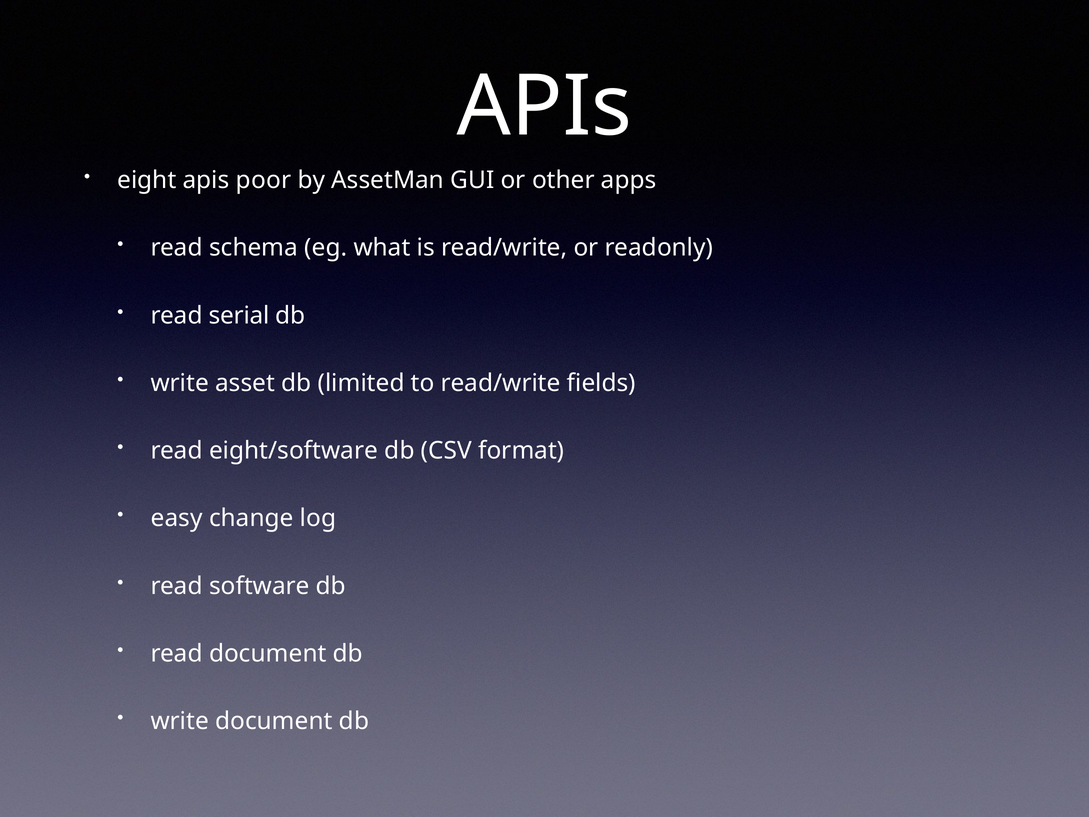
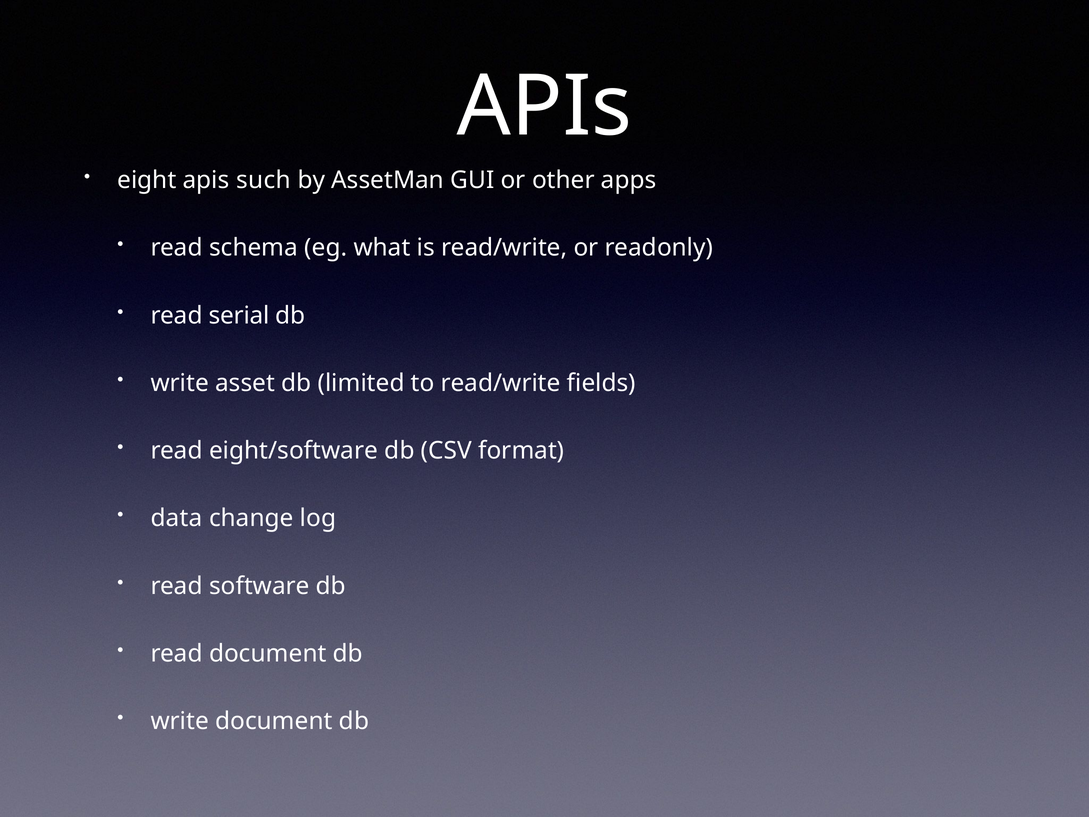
poor: poor -> such
easy: easy -> data
